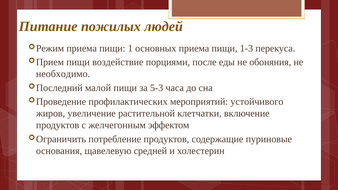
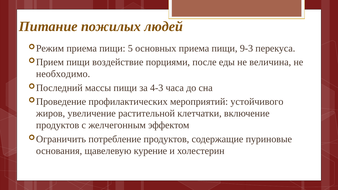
1: 1 -> 5
1-3: 1-3 -> 9-3
обоняния: обоняния -> величина
малой: малой -> массы
5-3: 5-3 -> 4-3
средней: средней -> курение
